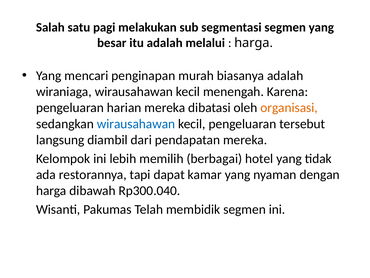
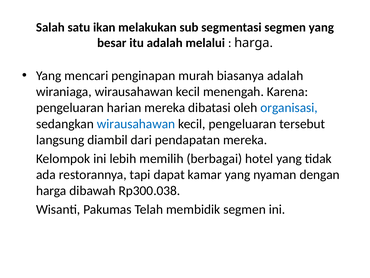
pagi: pagi -> ikan
organisasi colour: orange -> blue
Rp300.040: Rp300.040 -> Rp300.038
